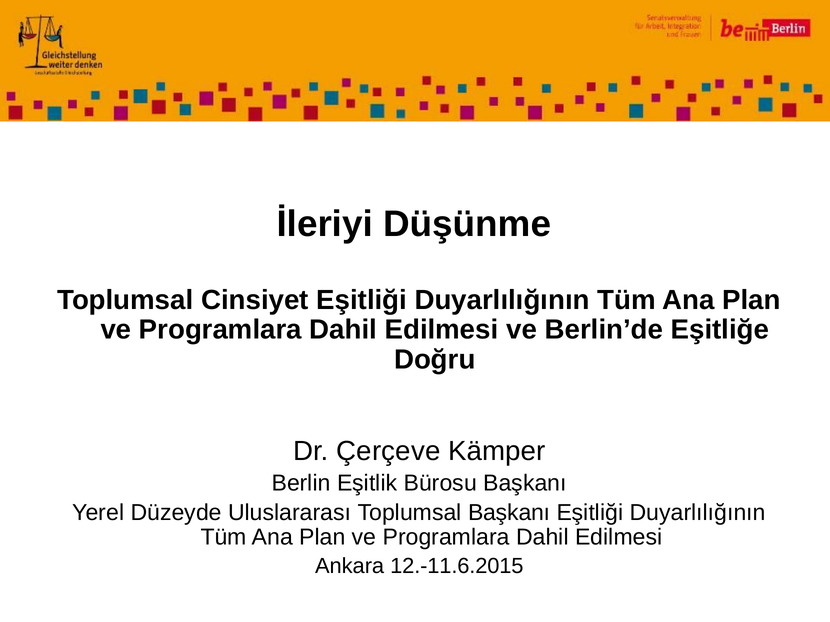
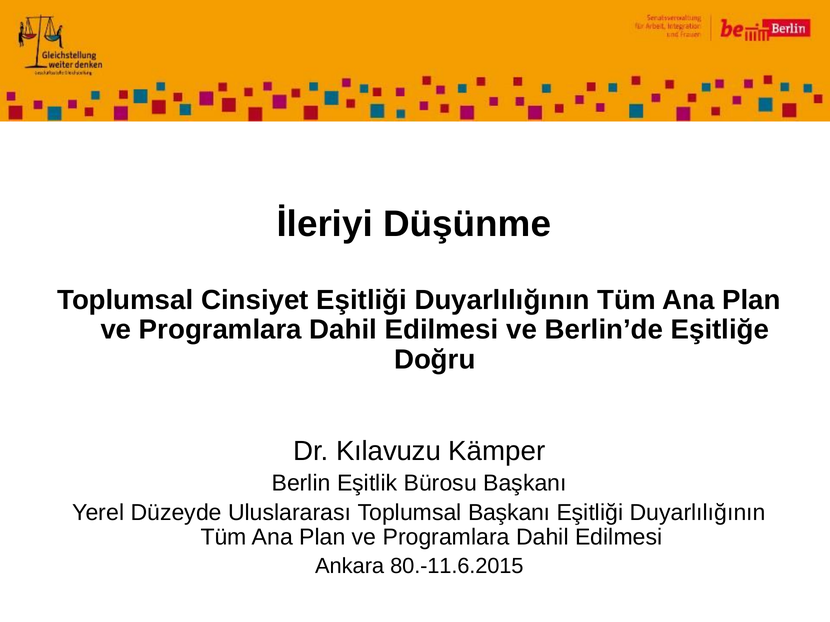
Çerçeve: Çerçeve -> Kılavuzu
12.-11.6.2015: 12.-11.6.2015 -> 80.-11.6.2015
